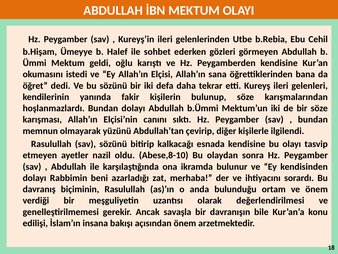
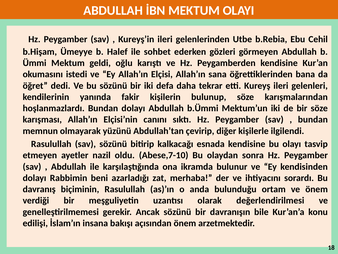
Abese,8-10: Abese,8-10 -> Abese,7-10
Ancak savaşla: savaşla -> sözünü
